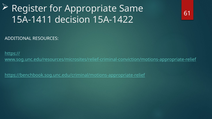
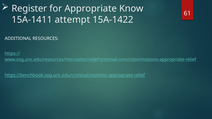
Same: Same -> Know
decision: decision -> attempt
